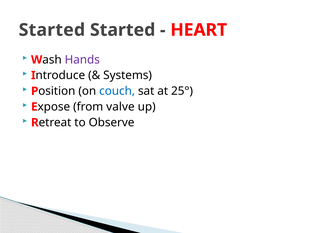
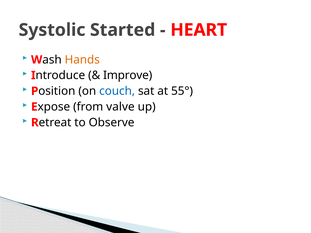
Started at (52, 30): Started -> Systolic
Hands colour: purple -> orange
Systems: Systems -> Improve
25°: 25° -> 55°
